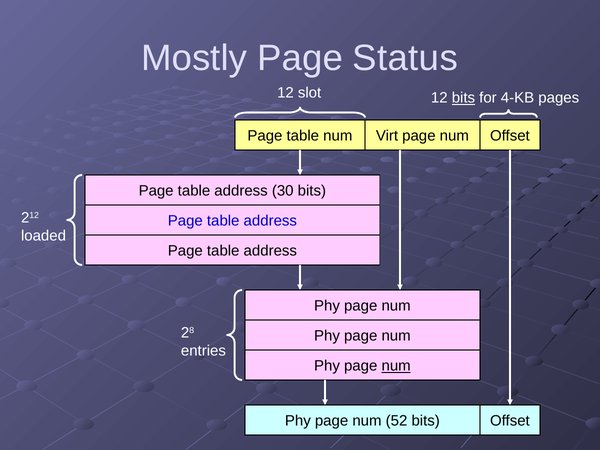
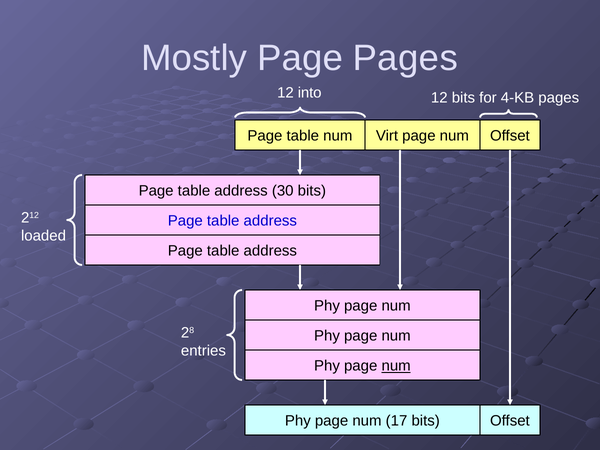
Page Status: Status -> Pages
slot: slot -> into
bits at (463, 98) underline: present -> none
52: 52 -> 17
